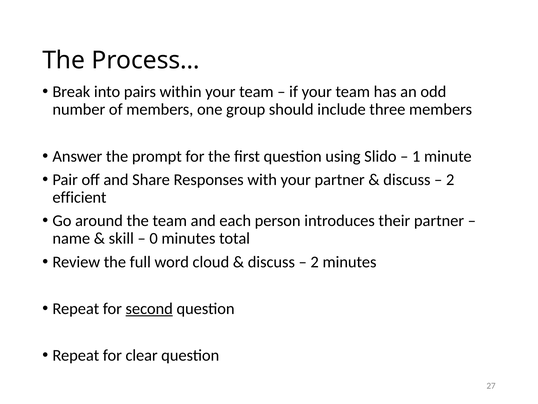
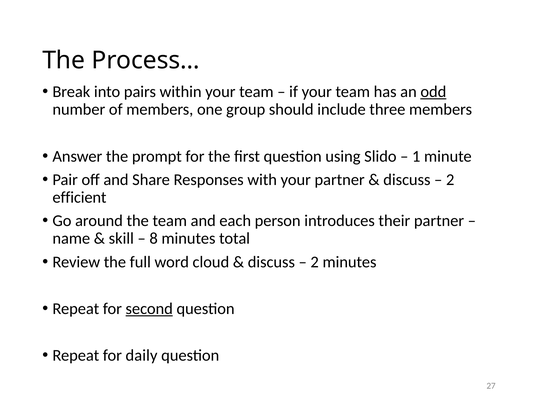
odd underline: none -> present
0: 0 -> 8
clear: clear -> daily
